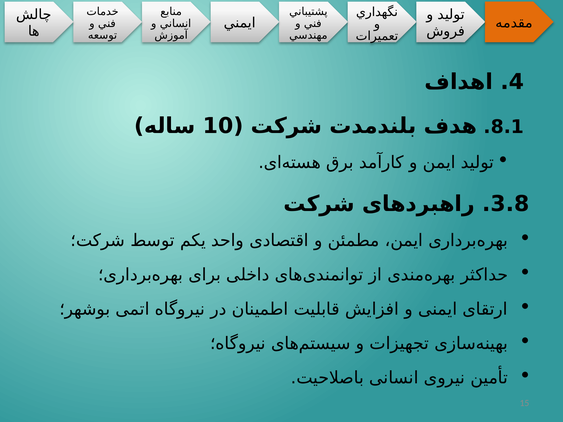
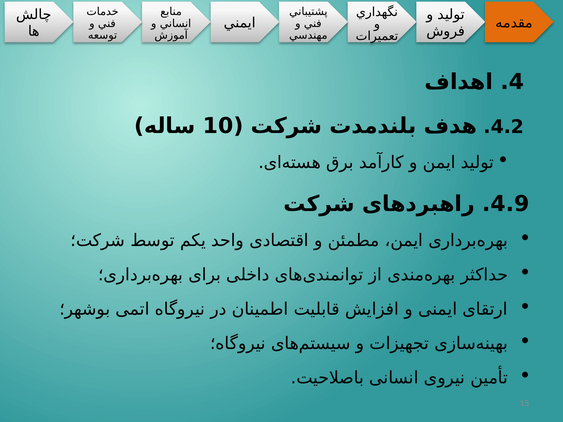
8.1: 8.1 -> 4.2
3.8: 3.8 -> 4.9
